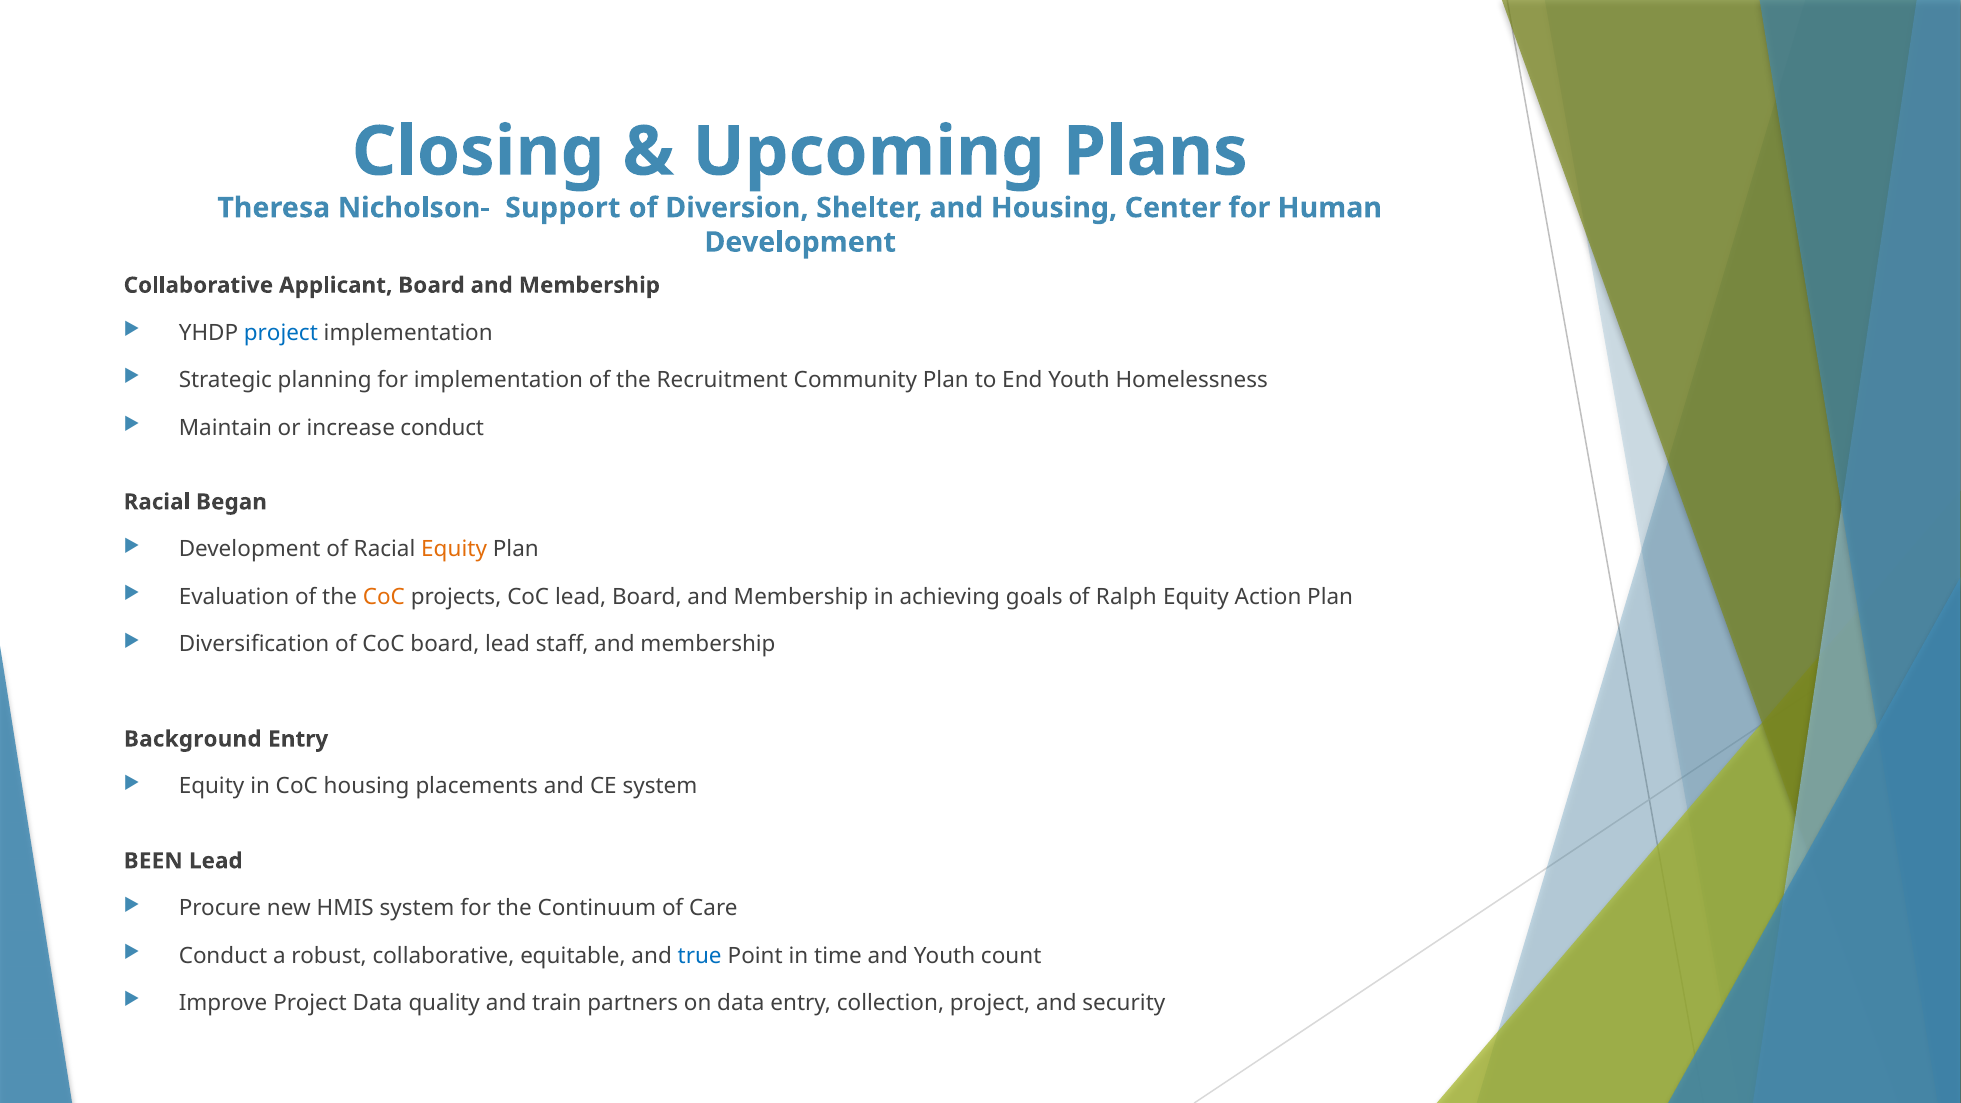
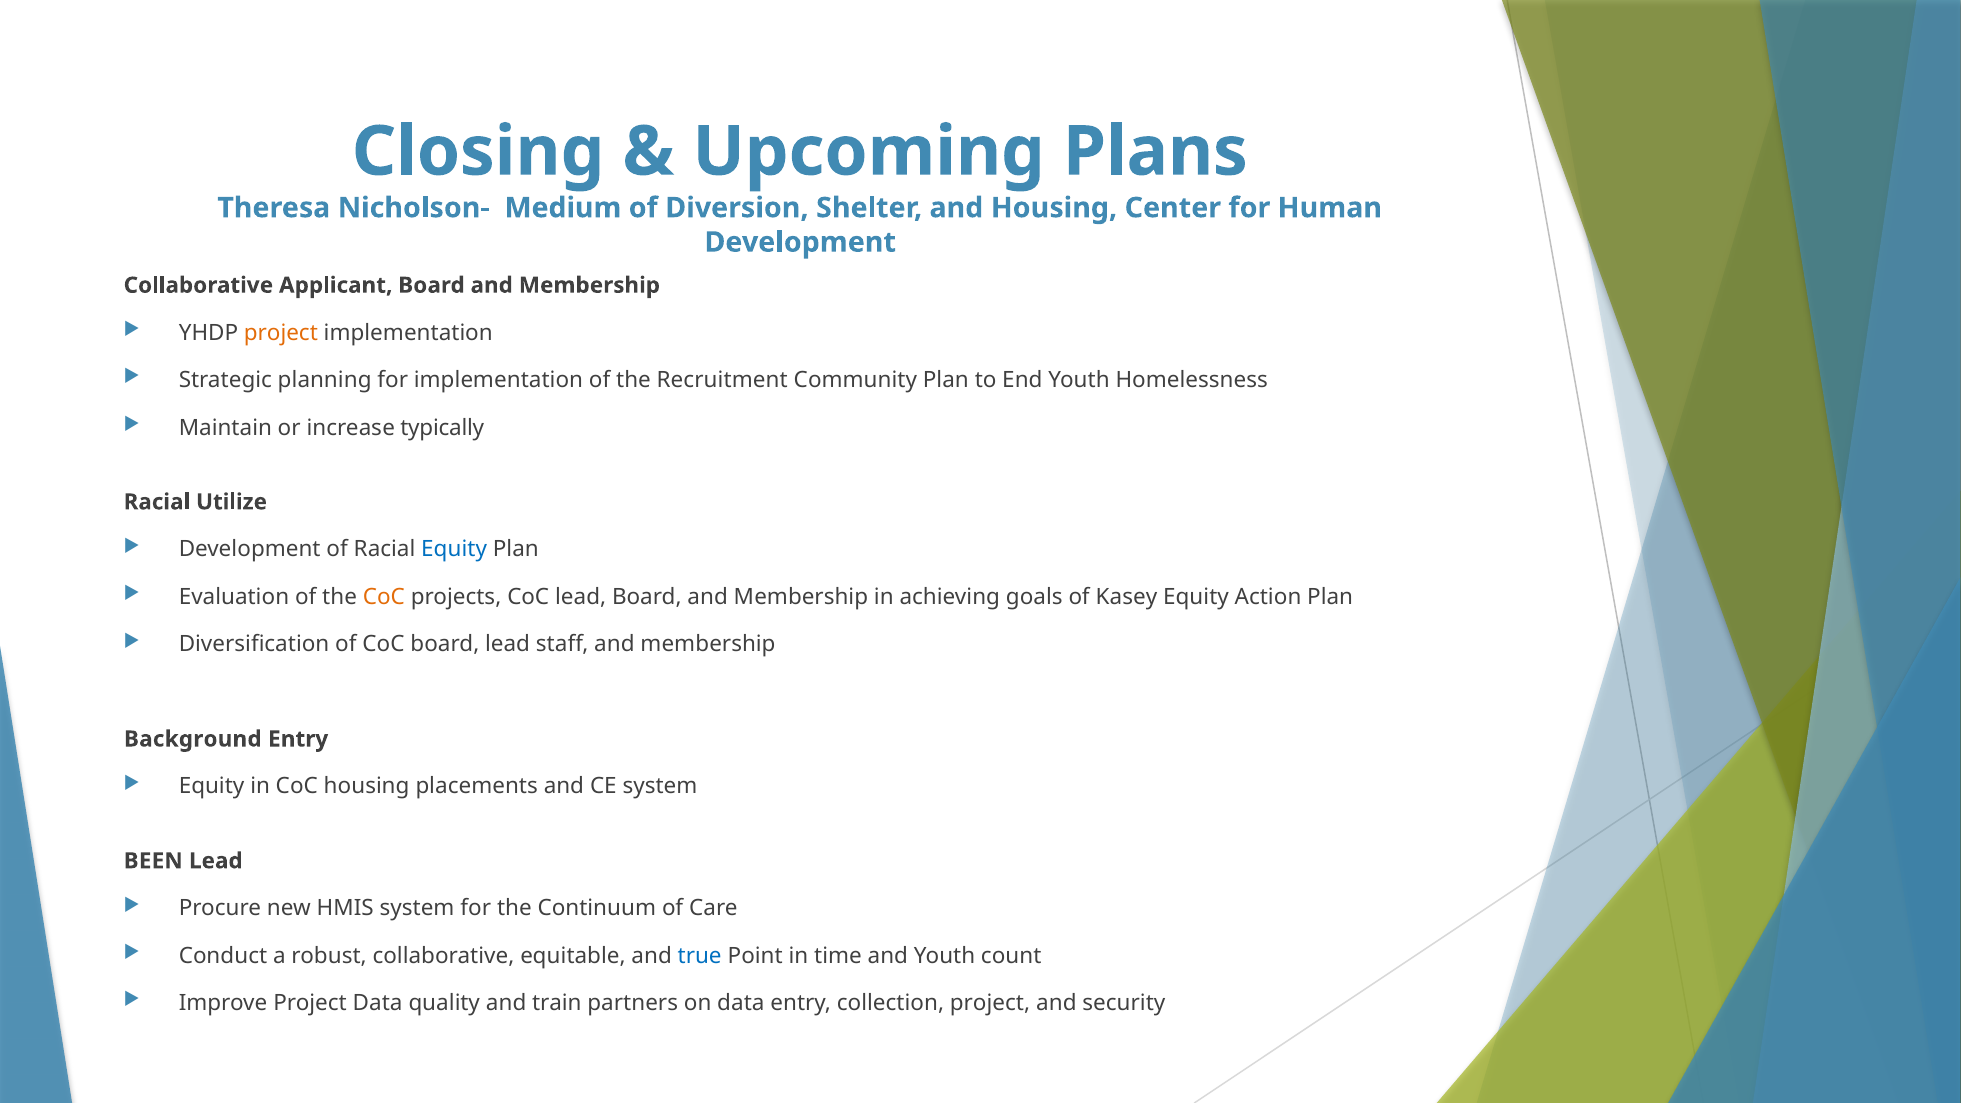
Support: Support -> Medium
project at (281, 333) colour: blue -> orange
increase conduct: conduct -> typically
Began: Began -> Utilize
Equity at (454, 549) colour: orange -> blue
Ralph: Ralph -> Kasey
